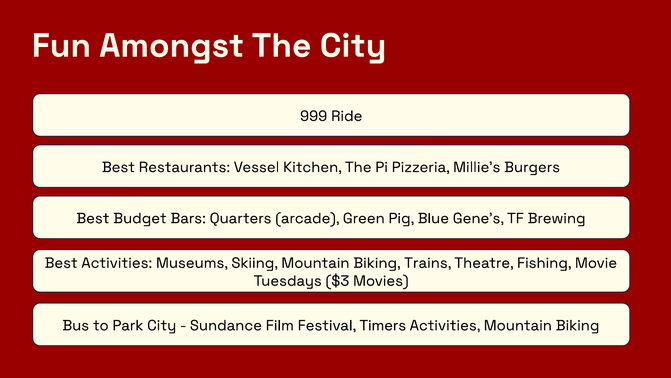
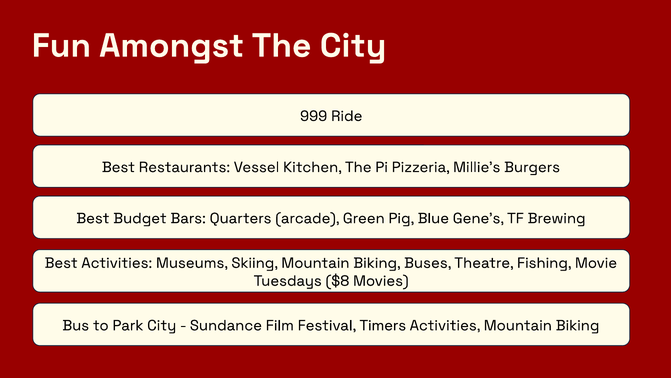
Trains: Trains -> Buses
$3: $3 -> $8
